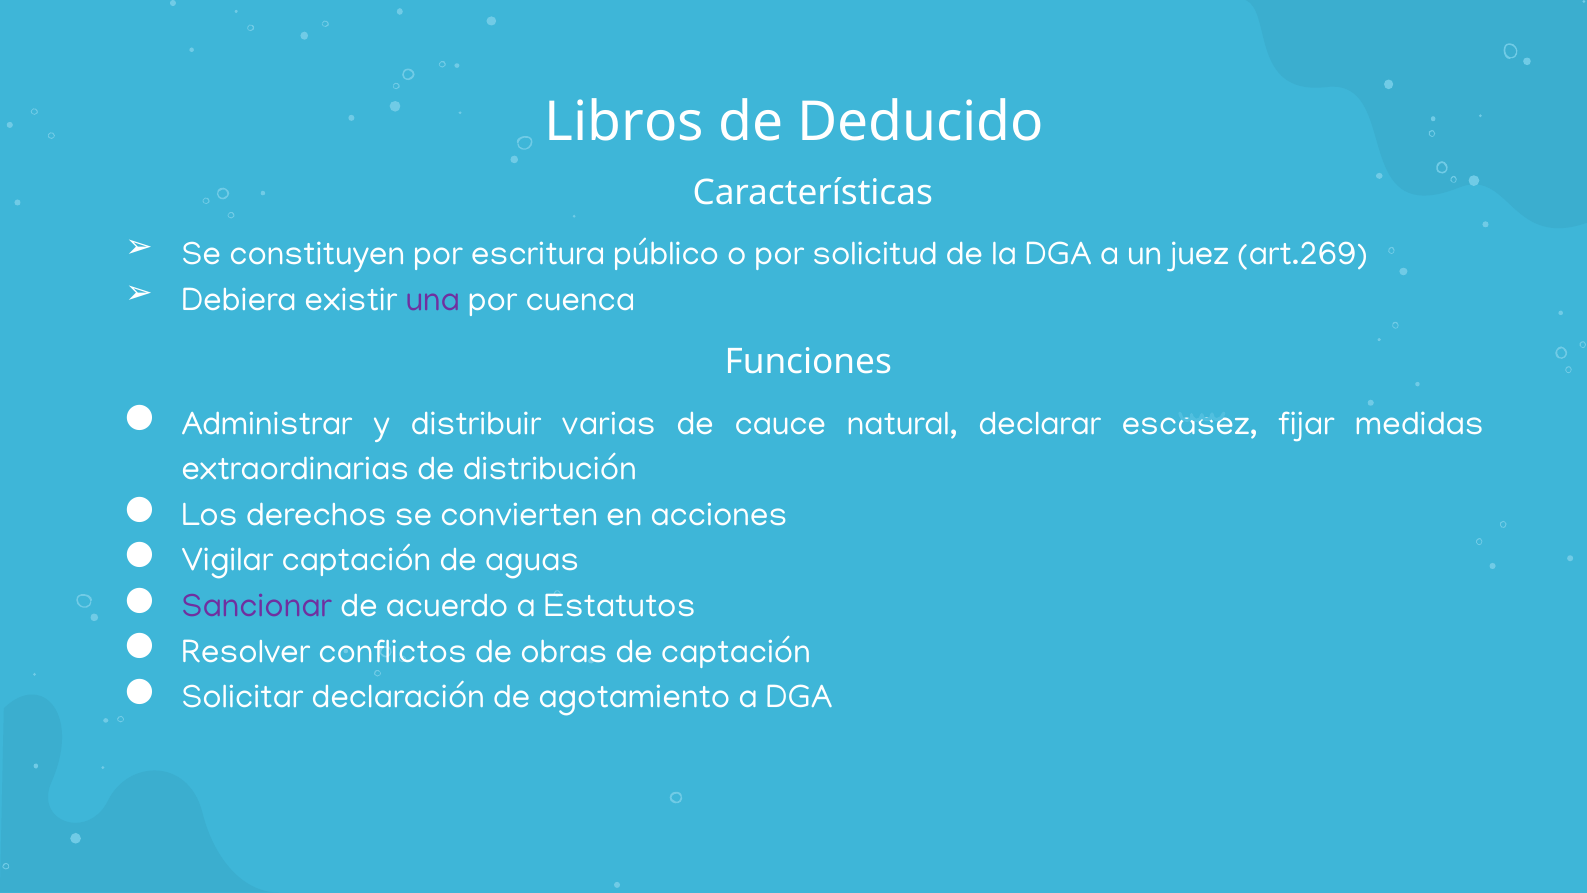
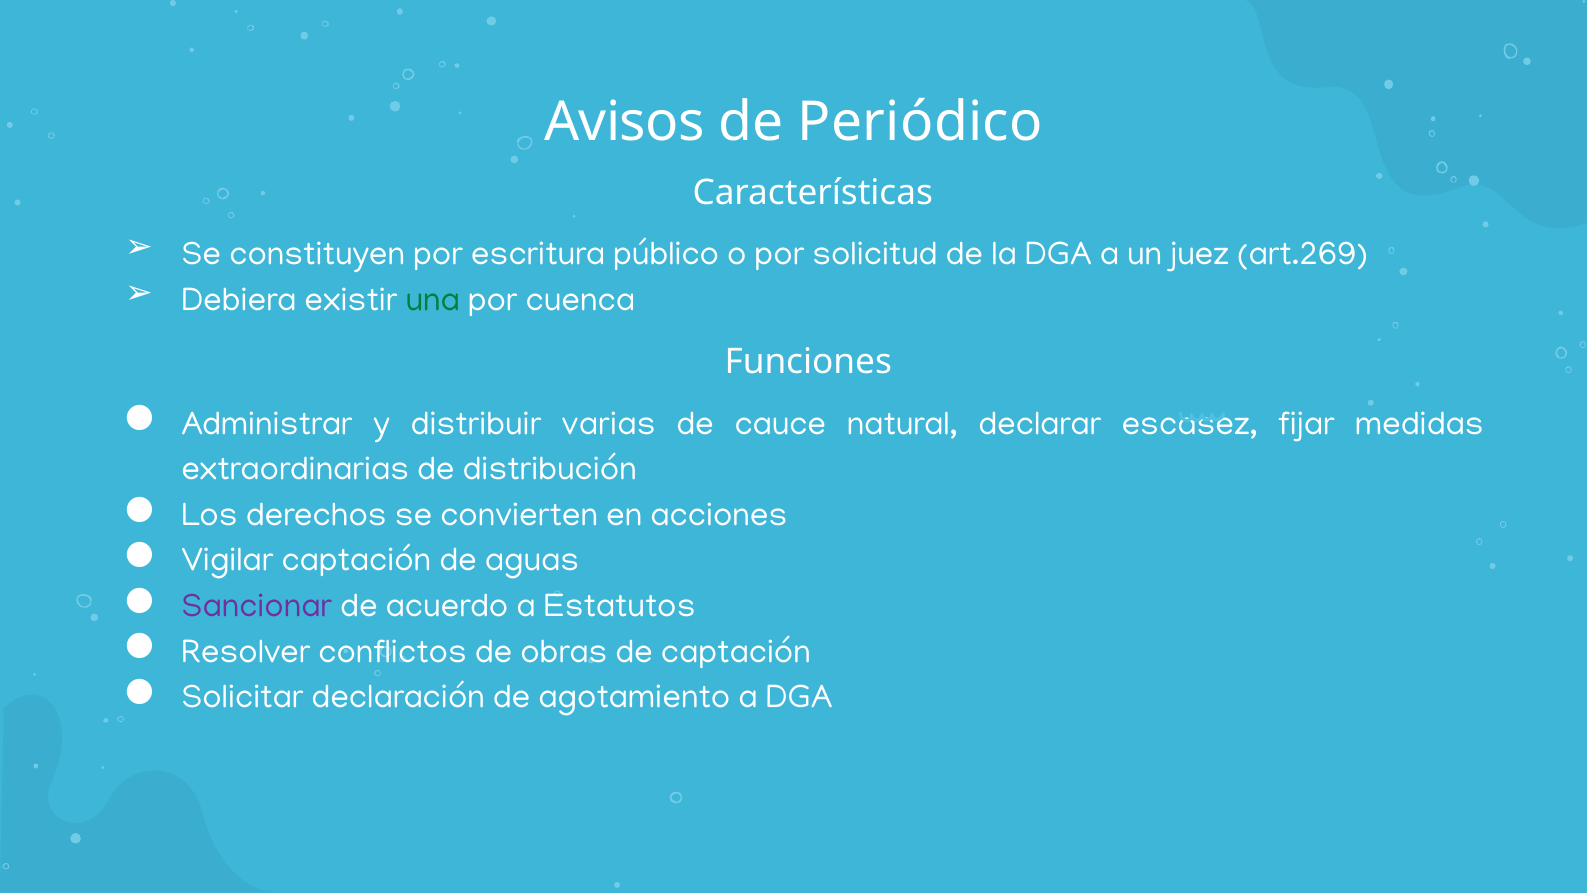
Libros: Libros -> Avisos
Deducido: Deducido -> Periódico
una colour: purple -> green
